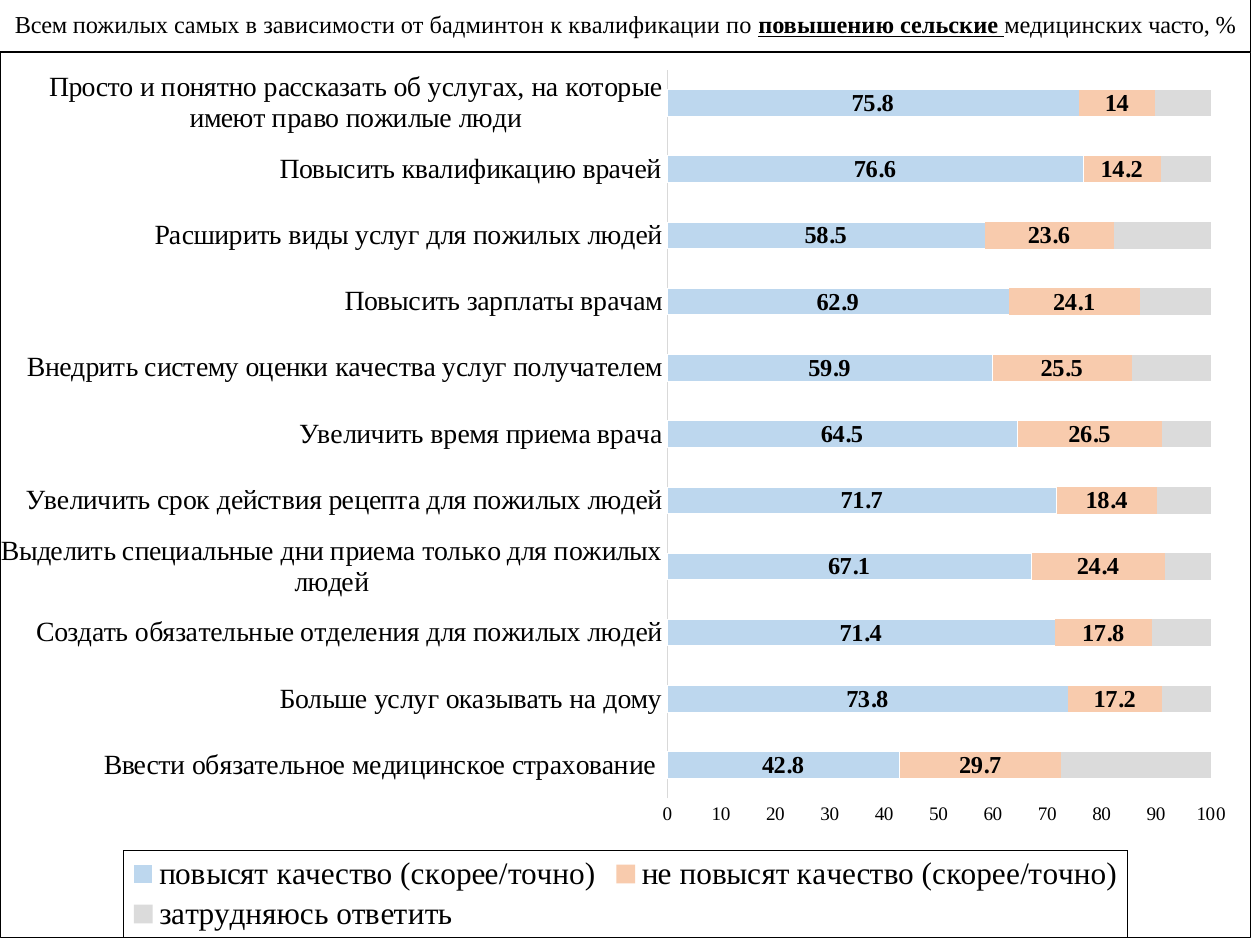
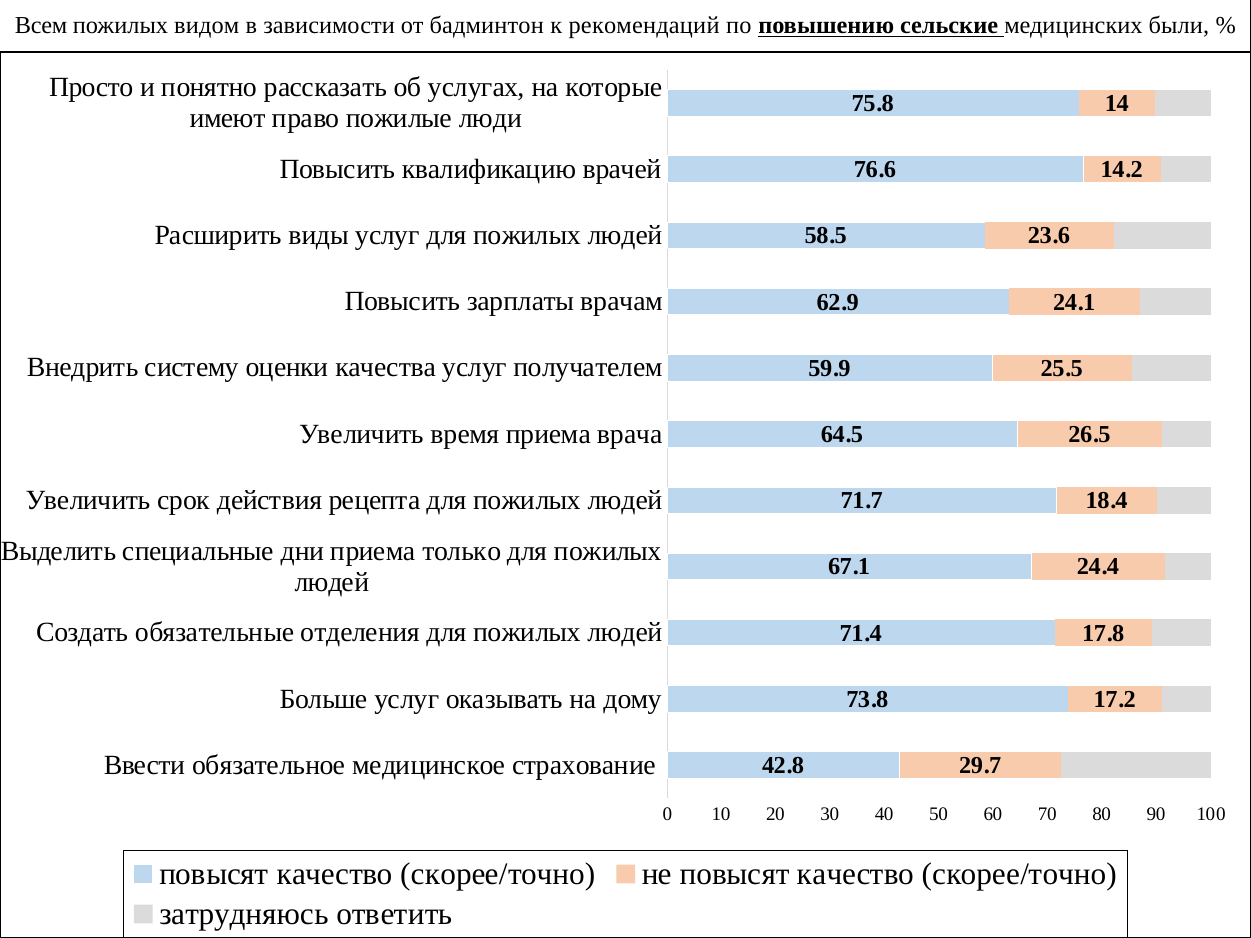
самых: самых -> видом
квалификации: квалификации -> рекомендаций
часто: часто -> были
